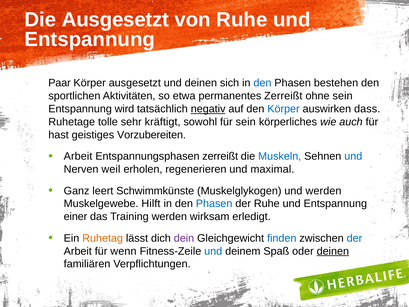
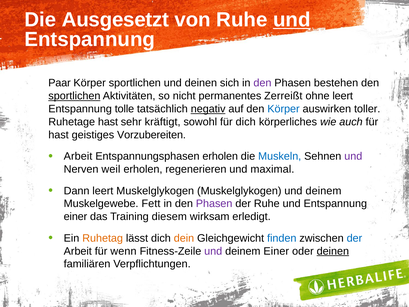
und at (292, 20) underline: none -> present
Körper ausgesetzt: ausgesetzt -> sportlichen
den at (262, 83) colour: blue -> purple
sportlichen at (74, 96) underline: none -> present
etwa: etwa -> nicht
ohne sein: sein -> leert
wird: wird -> tolle
dass: dass -> toller
Ruhetage tolle: tolle -> hast
für sein: sein -> dich
Entspannungsphasen zerreißt: zerreißt -> erholen
und at (353, 156) colour: blue -> purple
Ganz: Ganz -> Dann
leert Schwimmkünste: Schwimmkünste -> Muskelglykogen
Muskelglykogen und werden: werden -> deinem
Hilft: Hilft -> Fett
Phasen at (214, 204) colour: blue -> purple
Training werden: werden -> diesem
dein colour: purple -> orange
und at (213, 251) colour: blue -> purple
deinem Spaß: Spaß -> Einer
